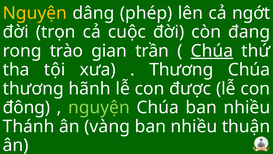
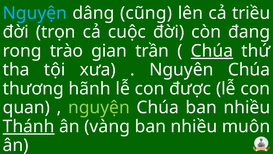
Nguyện at (35, 13) colour: yellow -> light blue
phép: phép -> cũng
ngớt: ngớt -> triều
Thương at (181, 70): Thương -> Nguyên
đông: đông -> quan
Thánh underline: none -> present
thuận: thuận -> muôn
